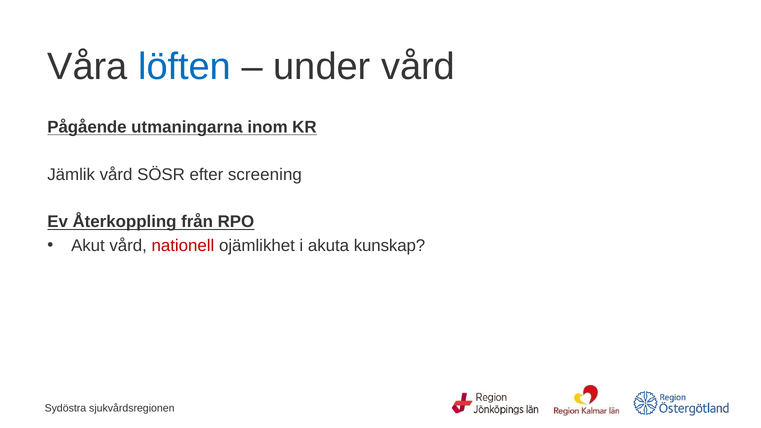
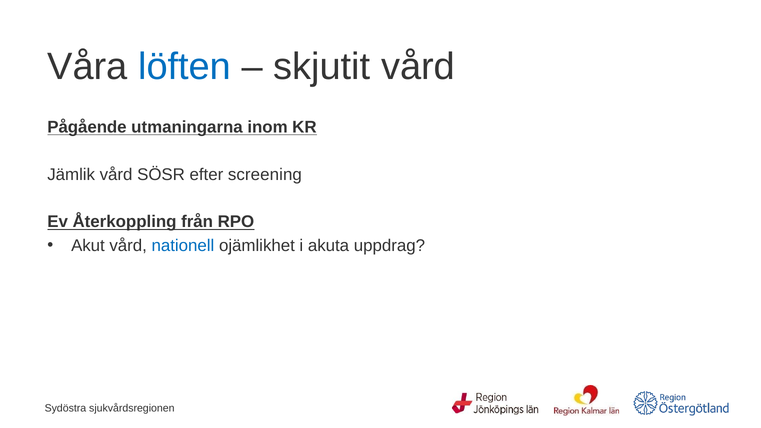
under: under -> skjutit
nationell colour: red -> blue
kunskap: kunskap -> uppdrag
